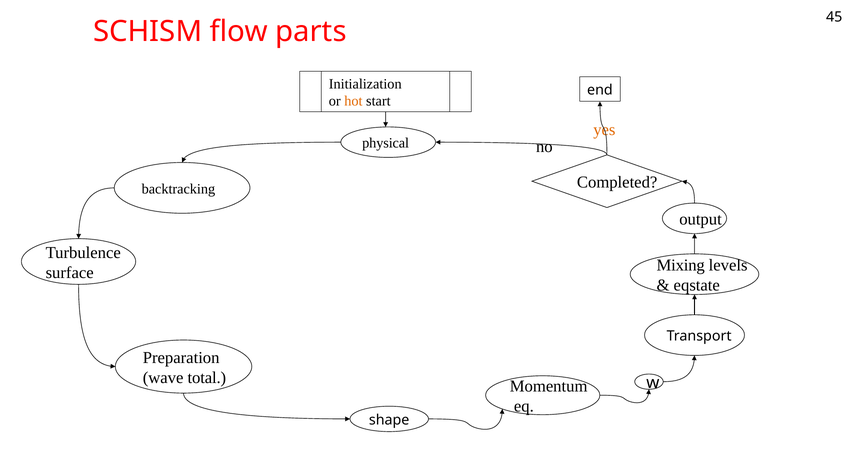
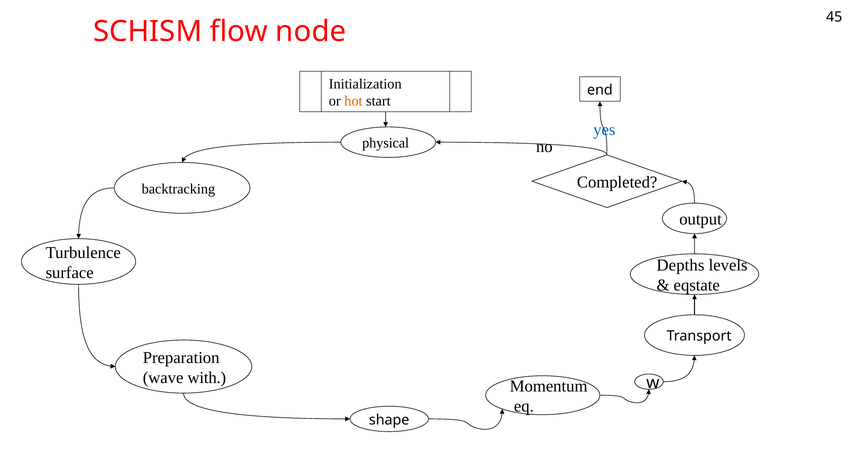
parts: parts -> node
yes colour: orange -> blue
Mixing: Mixing -> Depths
total: total -> with
